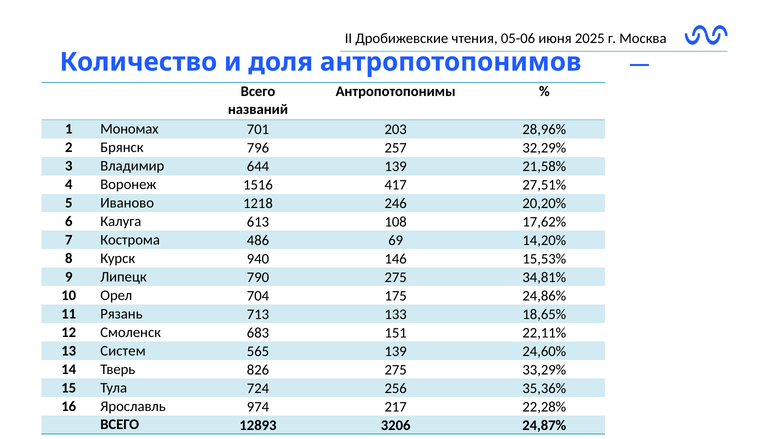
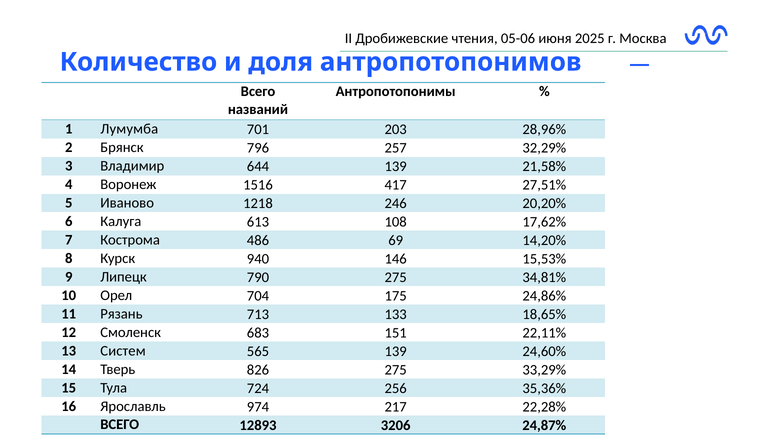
Мономах: Мономах -> Лумумба
